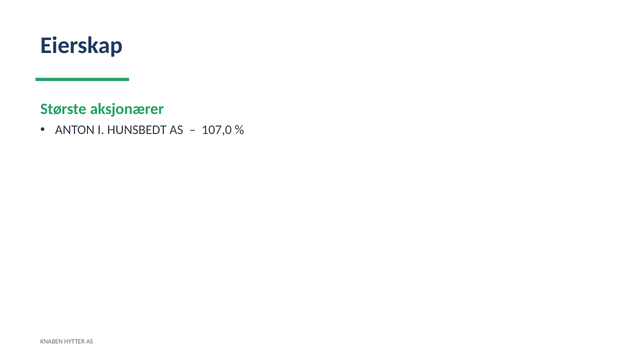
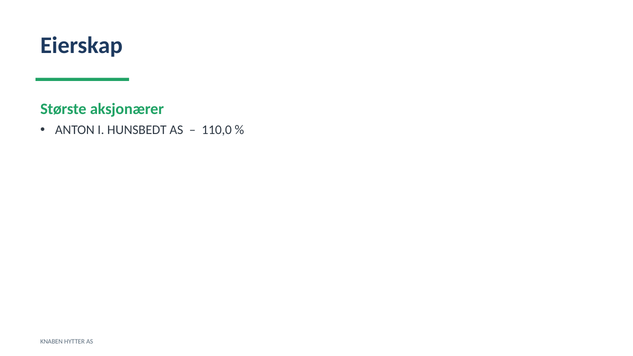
107,0: 107,0 -> 110,0
